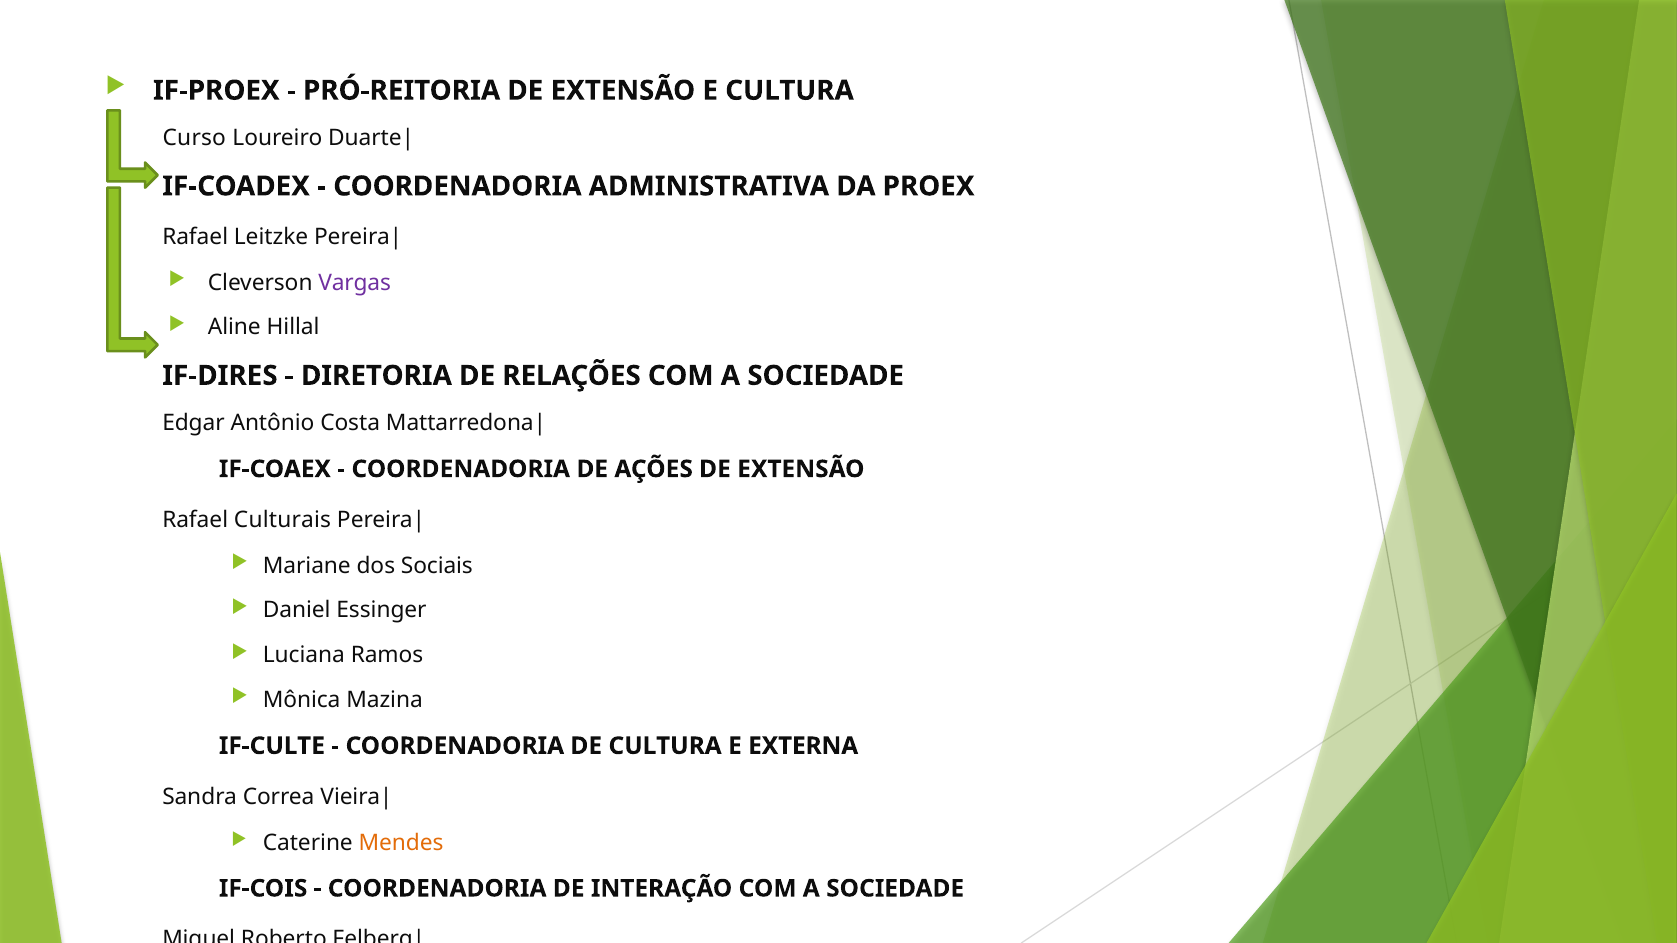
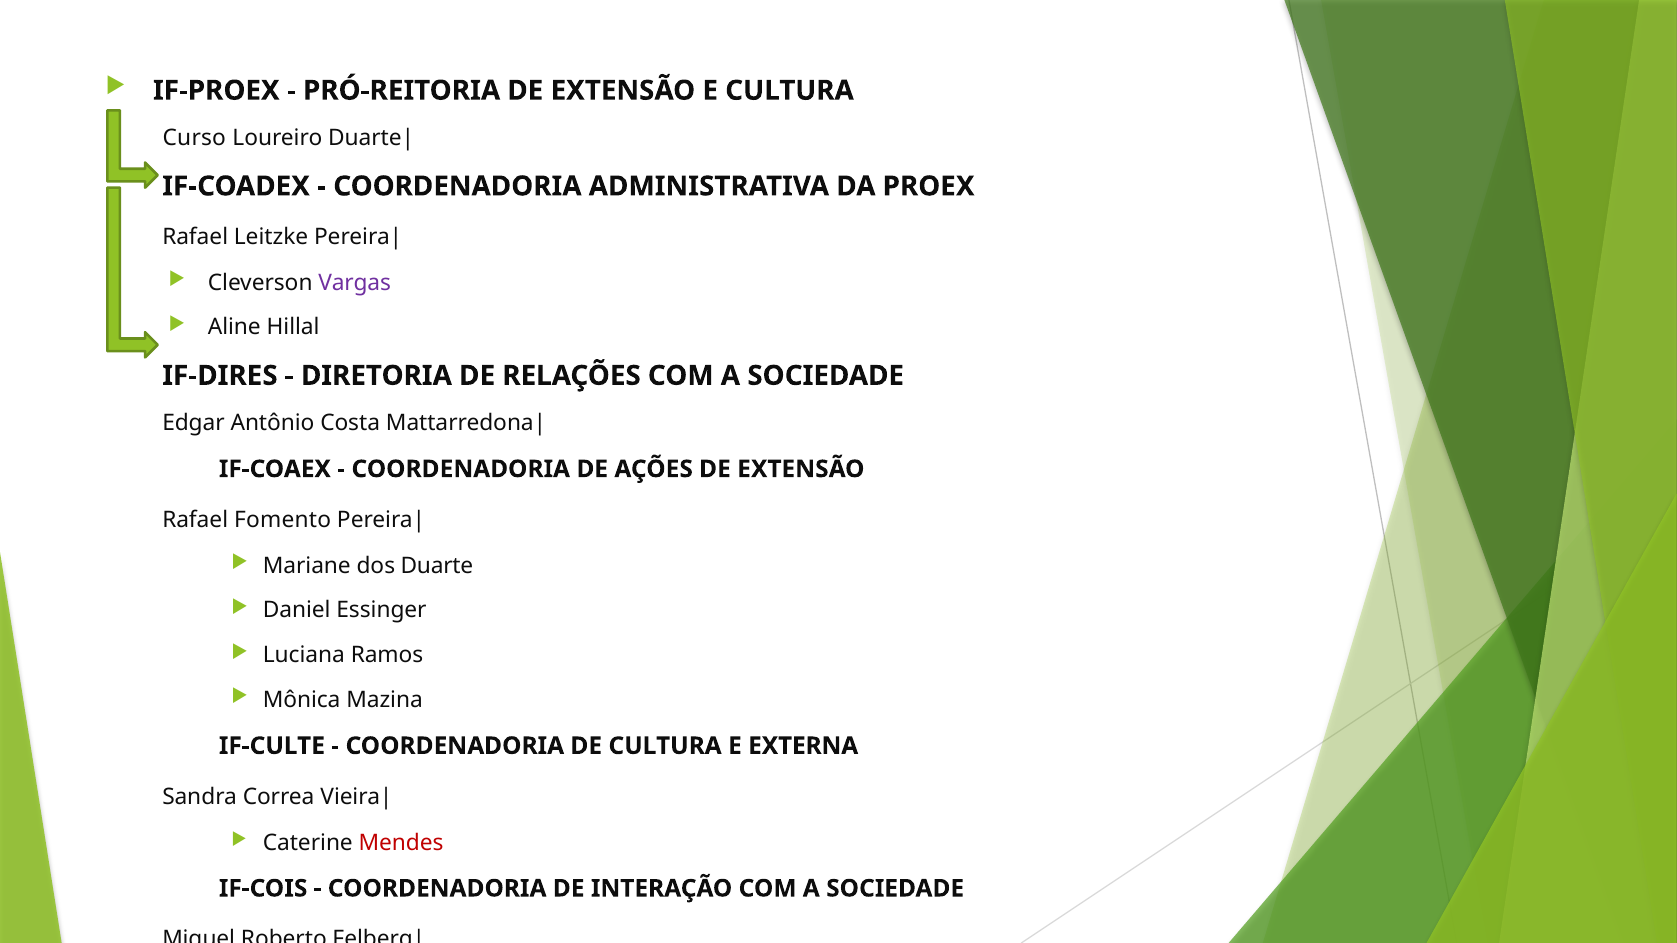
Culturais: Culturais -> Fomento
Sociais: Sociais -> Duarte
Mendes colour: orange -> red
